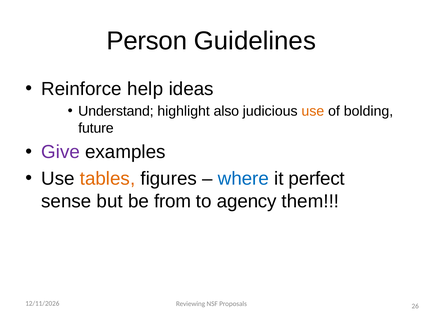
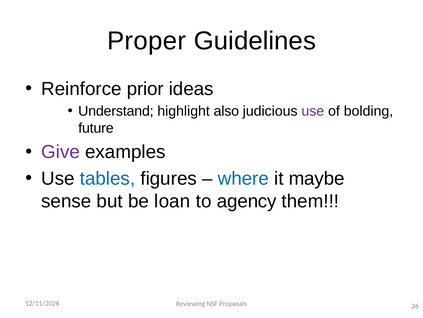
Person: Person -> Proper
help: help -> prior
use at (313, 111) colour: orange -> purple
tables colour: orange -> blue
perfect: perfect -> maybe
from: from -> loan
